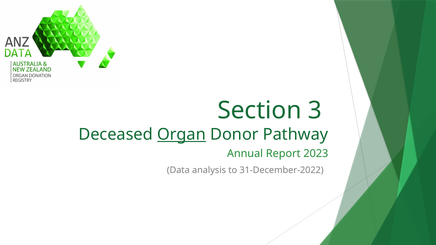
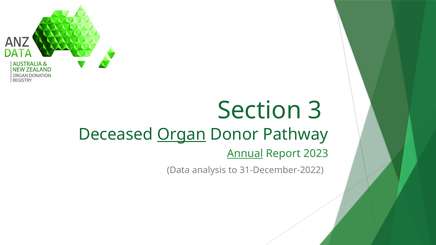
Annual underline: none -> present
